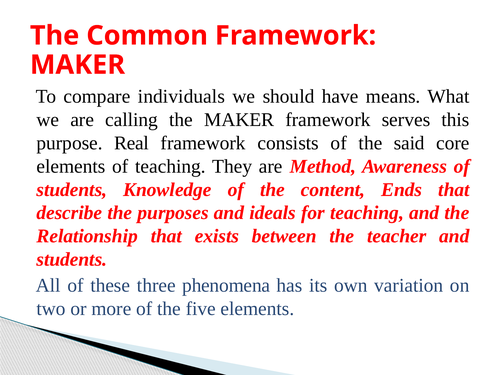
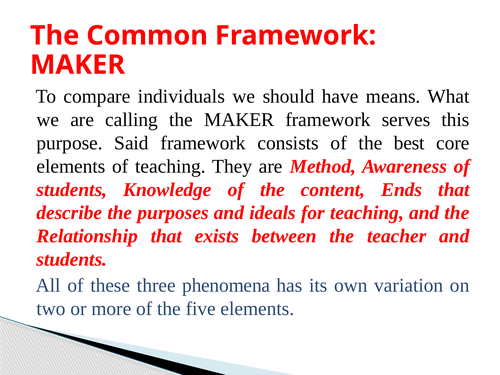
Real: Real -> Said
said: said -> best
